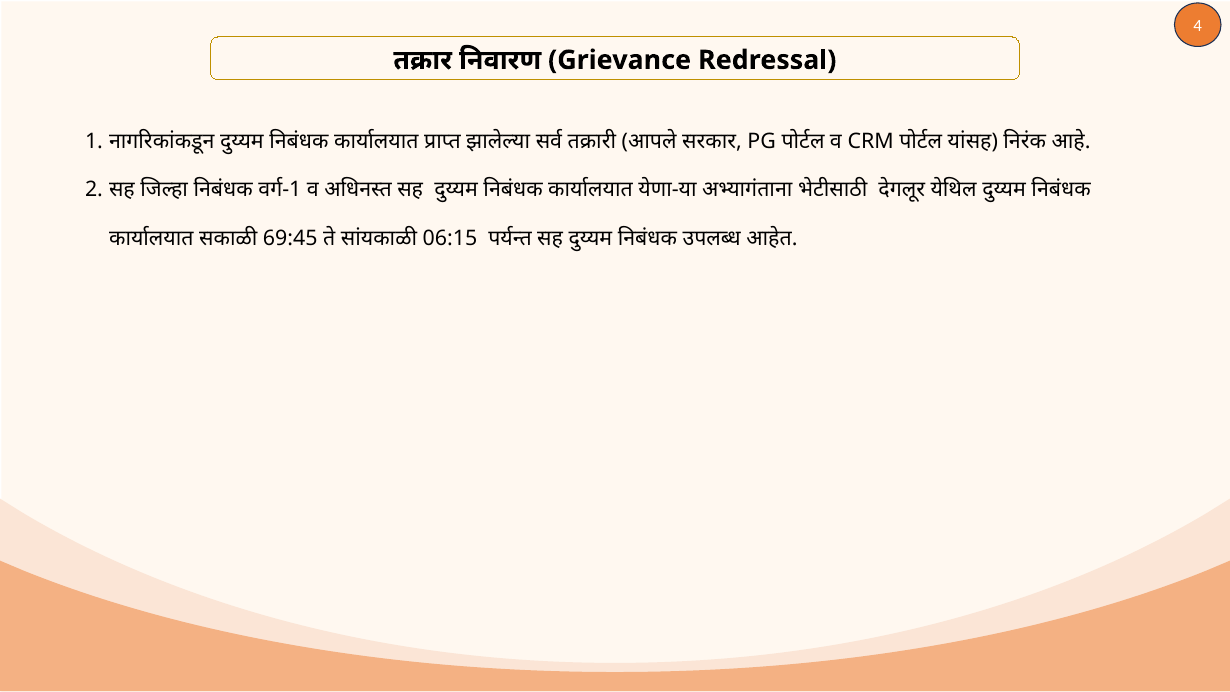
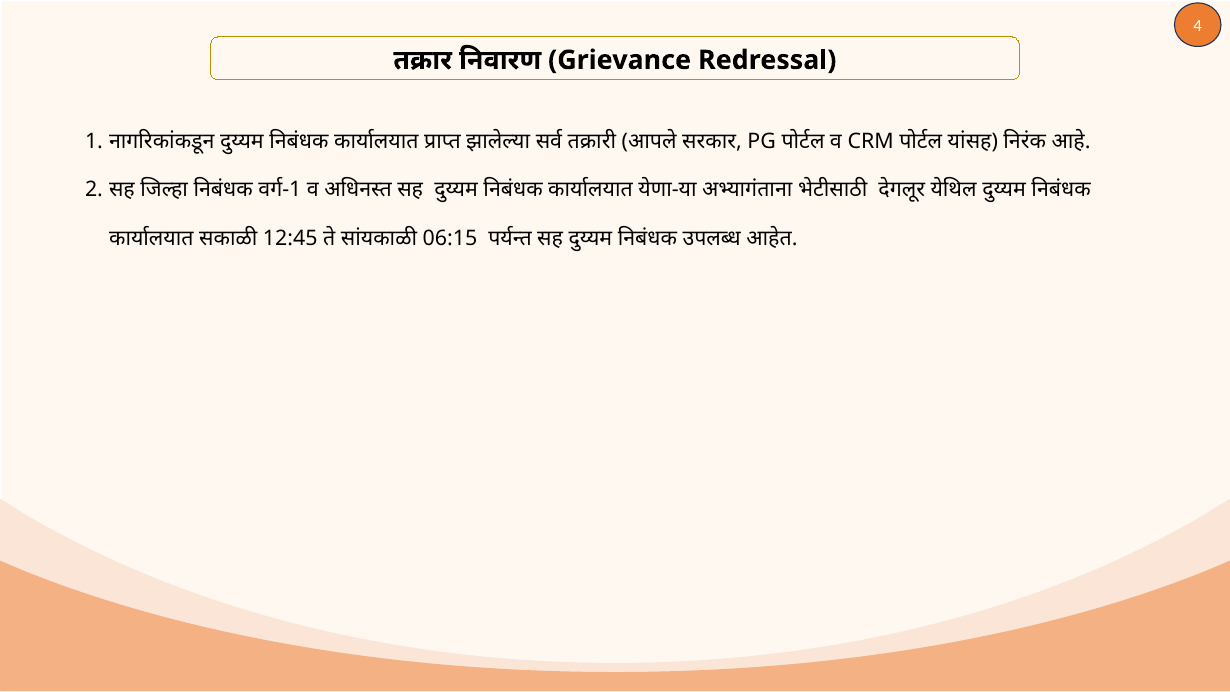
69:45: 69:45 -> 12:45
